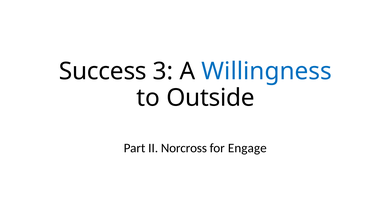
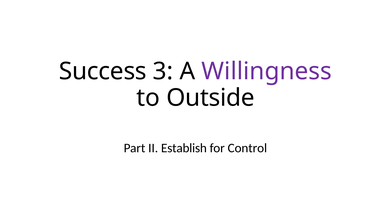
Willingness colour: blue -> purple
Norcross: Norcross -> Establish
Engage: Engage -> Control
